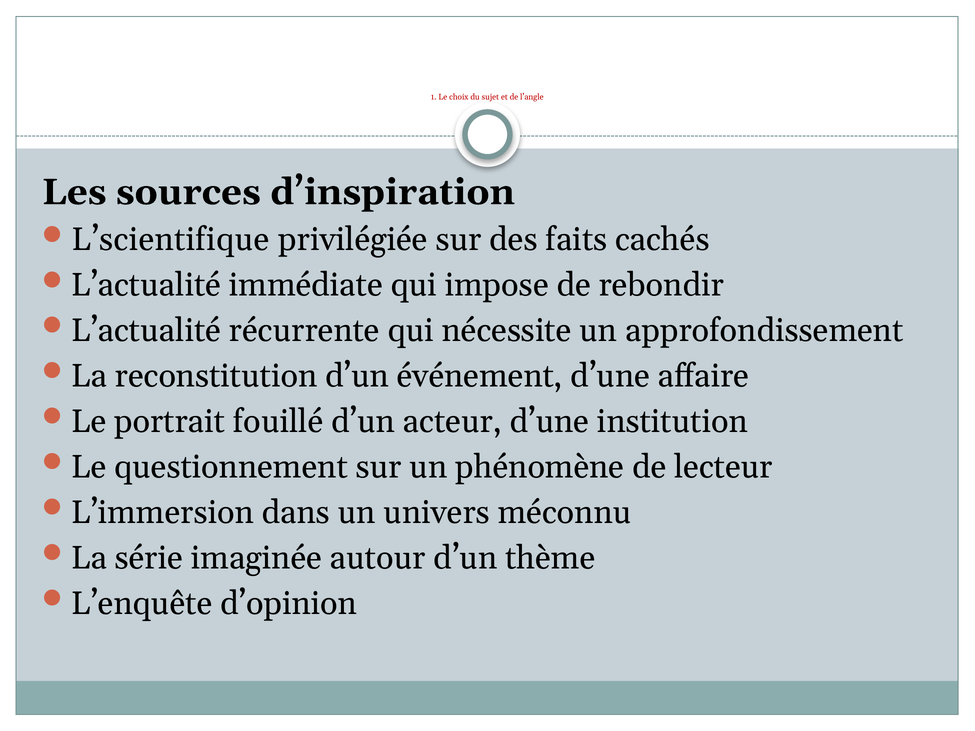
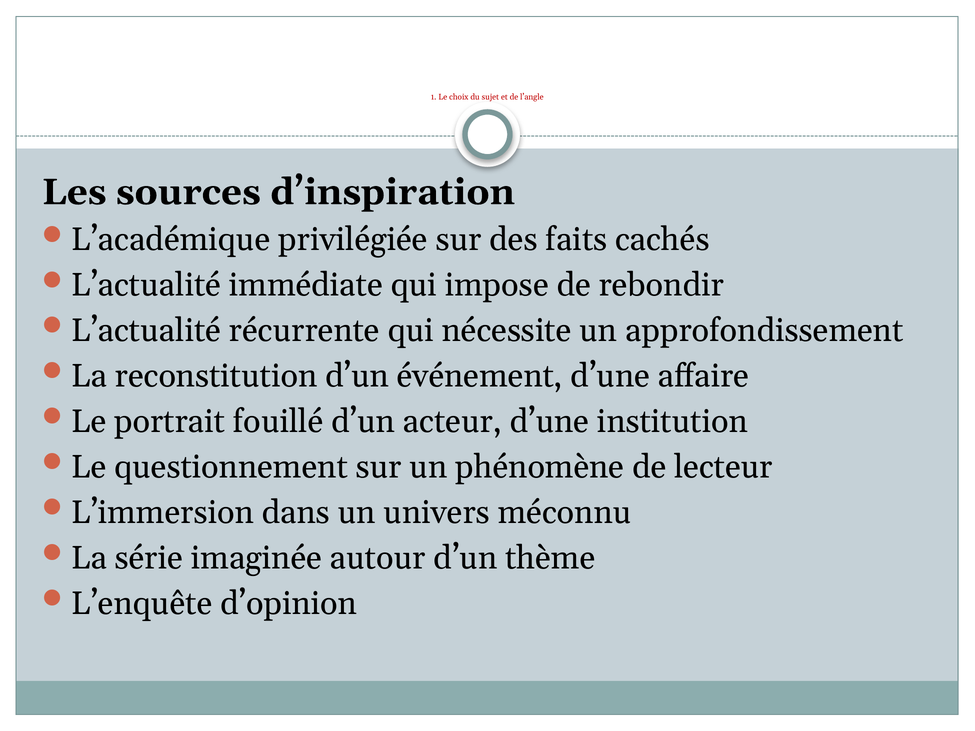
L’scientifique: L’scientifique -> L’académique
